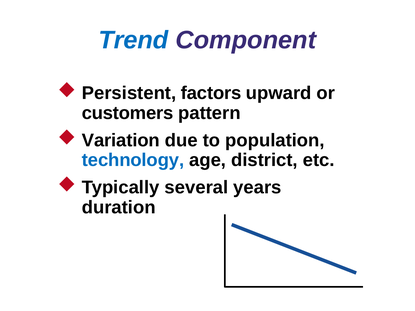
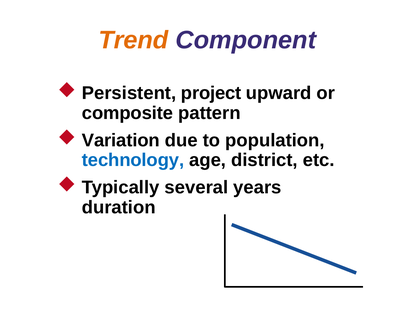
Trend colour: blue -> orange
factors: factors -> project
customers: customers -> composite
